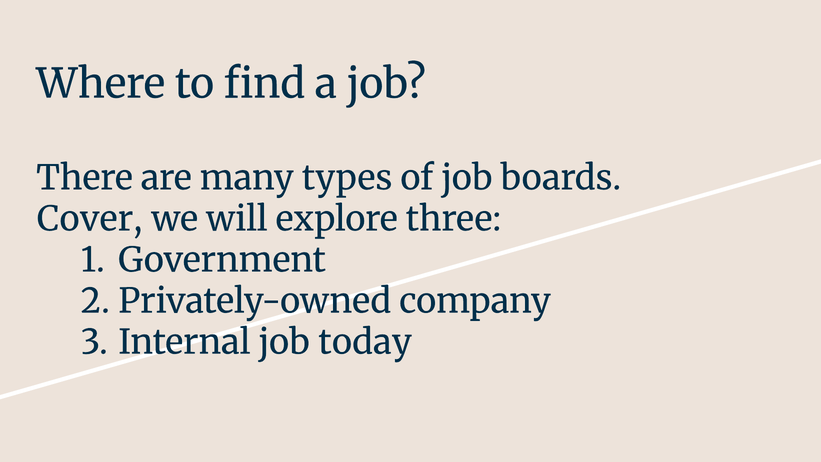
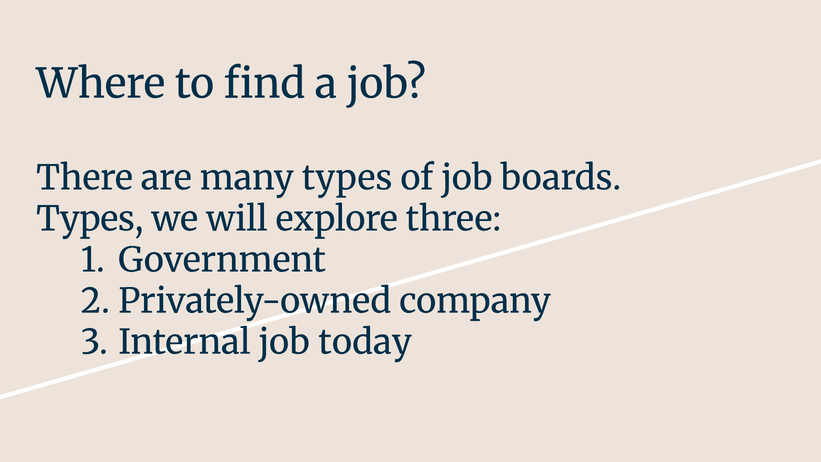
Cover at (90, 219): Cover -> Types
